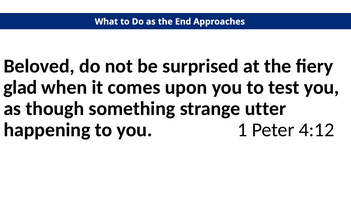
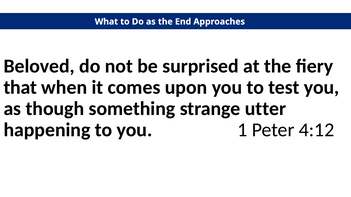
glad: glad -> that
